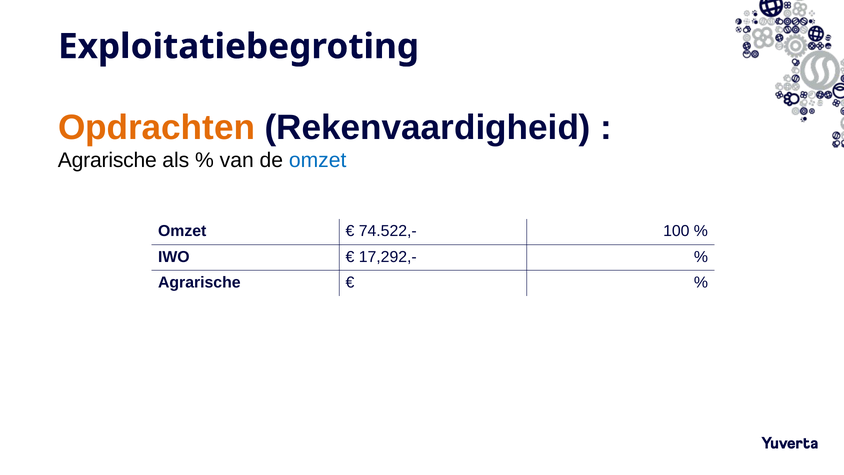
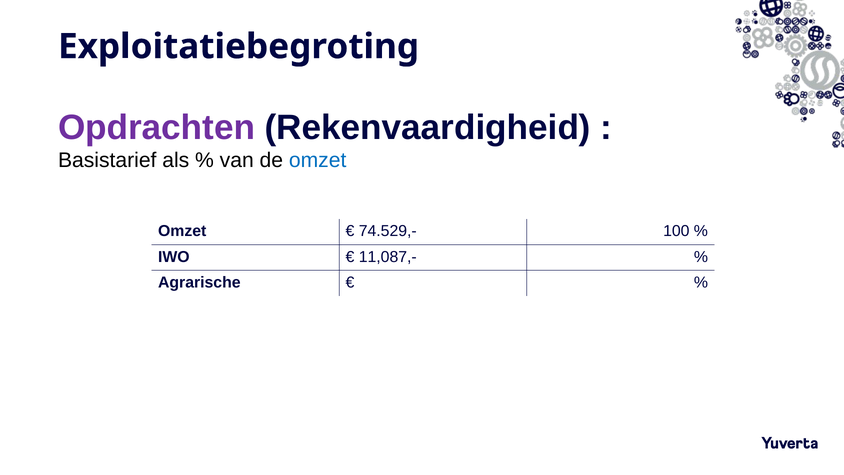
Opdrachten colour: orange -> purple
Agrarische at (107, 160): Agrarische -> Basistarief
74.522,-: 74.522,- -> 74.529,-
17,292,-: 17,292,- -> 11,087,-
